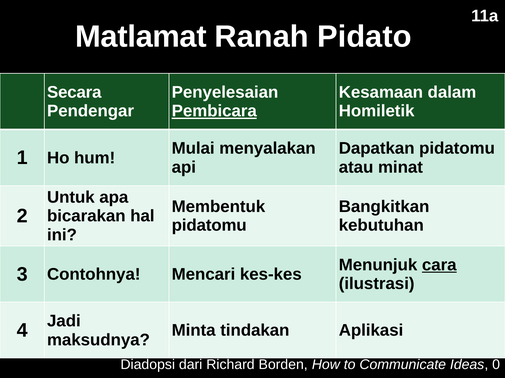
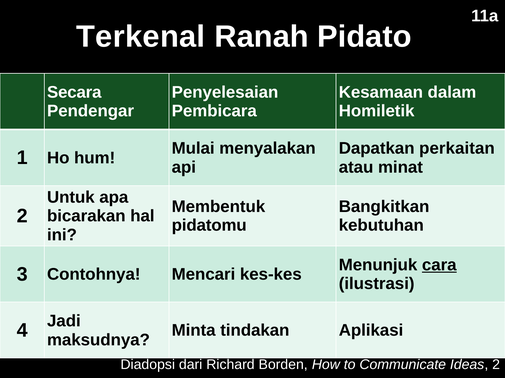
Matlamat: Matlamat -> Terkenal
Pembicara underline: present -> none
Dapatkan pidatomu: pidatomu -> perkaitan
Ideas 0: 0 -> 2
